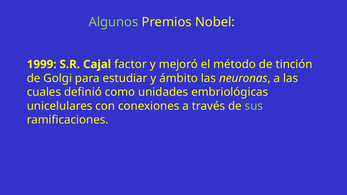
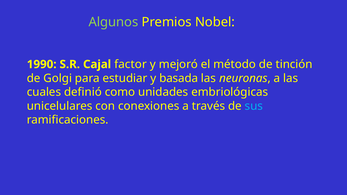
1999: 1999 -> 1990
ámbito: ámbito -> basada
sus colour: light green -> light blue
